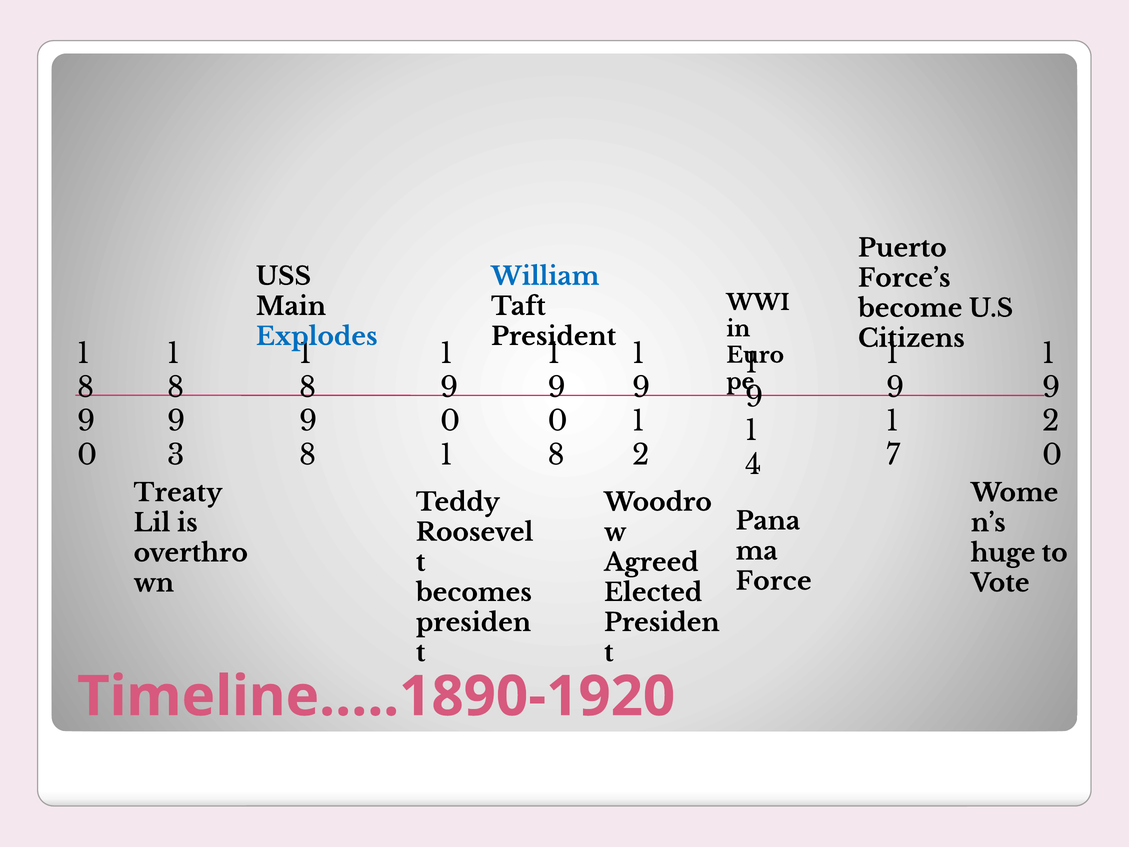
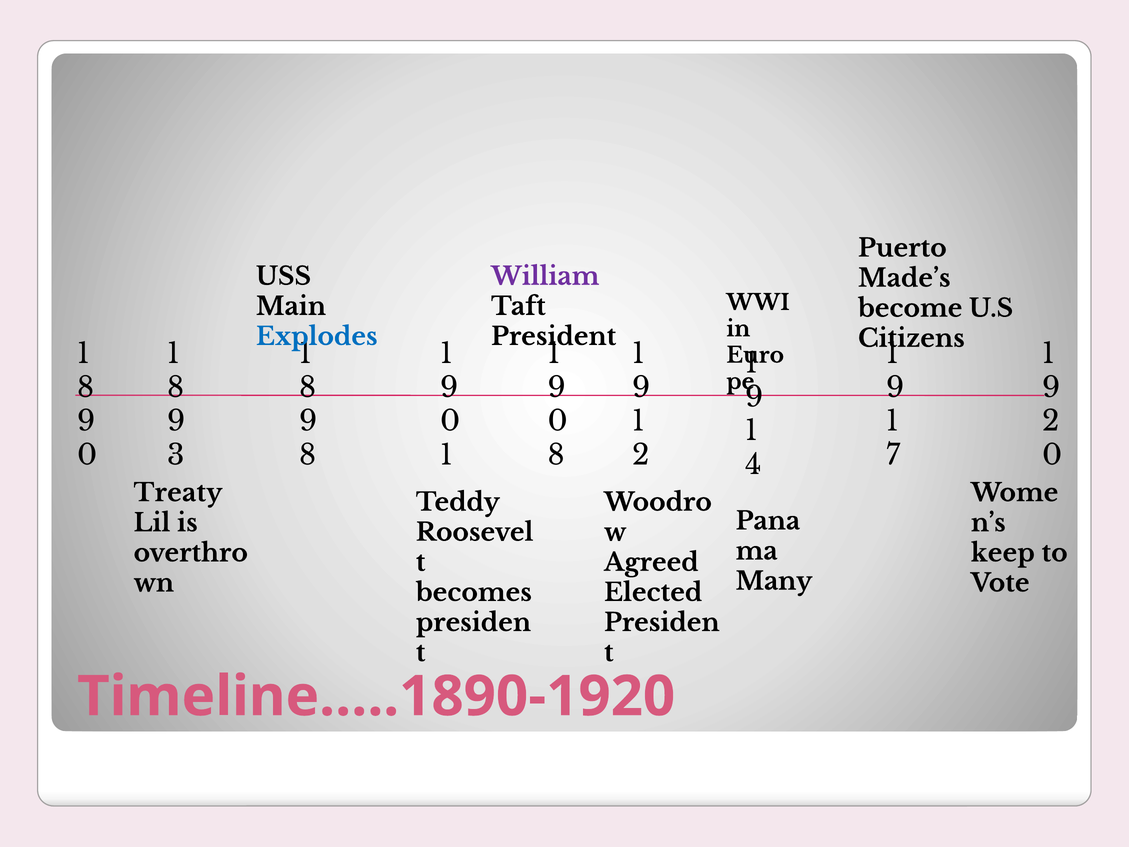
William colour: blue -> purple
Force’s: Force’s -> Made’s
huge: huge -> keep
Force: Force -> Many
